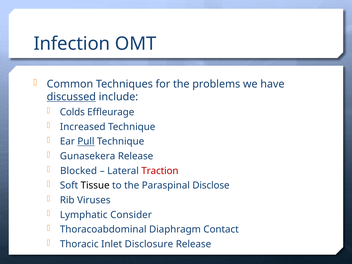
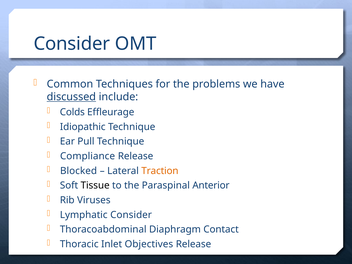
Infection at (72, 44): Infection -> Consider
Increased: Increased -> Idiopathic
Pull underline: present -> none
Gunasekera: Gunasekera -> Compliance
Traction colour: red -> orange
Disclose: Disclose -> Anterior
Disclosure: Disclosure -> Objectives
